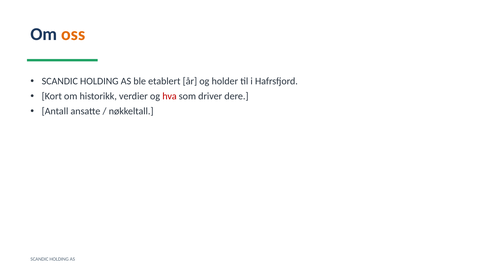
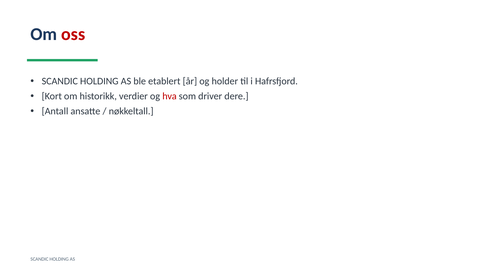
oss colour: orange -> red
